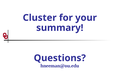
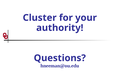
summary: summary -> authority
